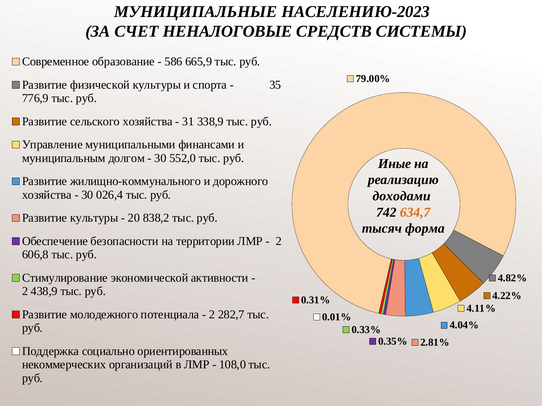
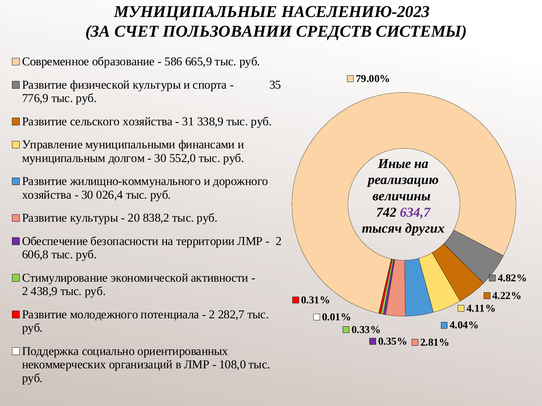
НЕНАЛОГОВЫЕ: НЕНАЛОГОВЫЕ -> ПОЛЬЗОВАНИИ
доходами: доходами -> величины
634,7 colour: orange -> purple
форма: форма -> других
